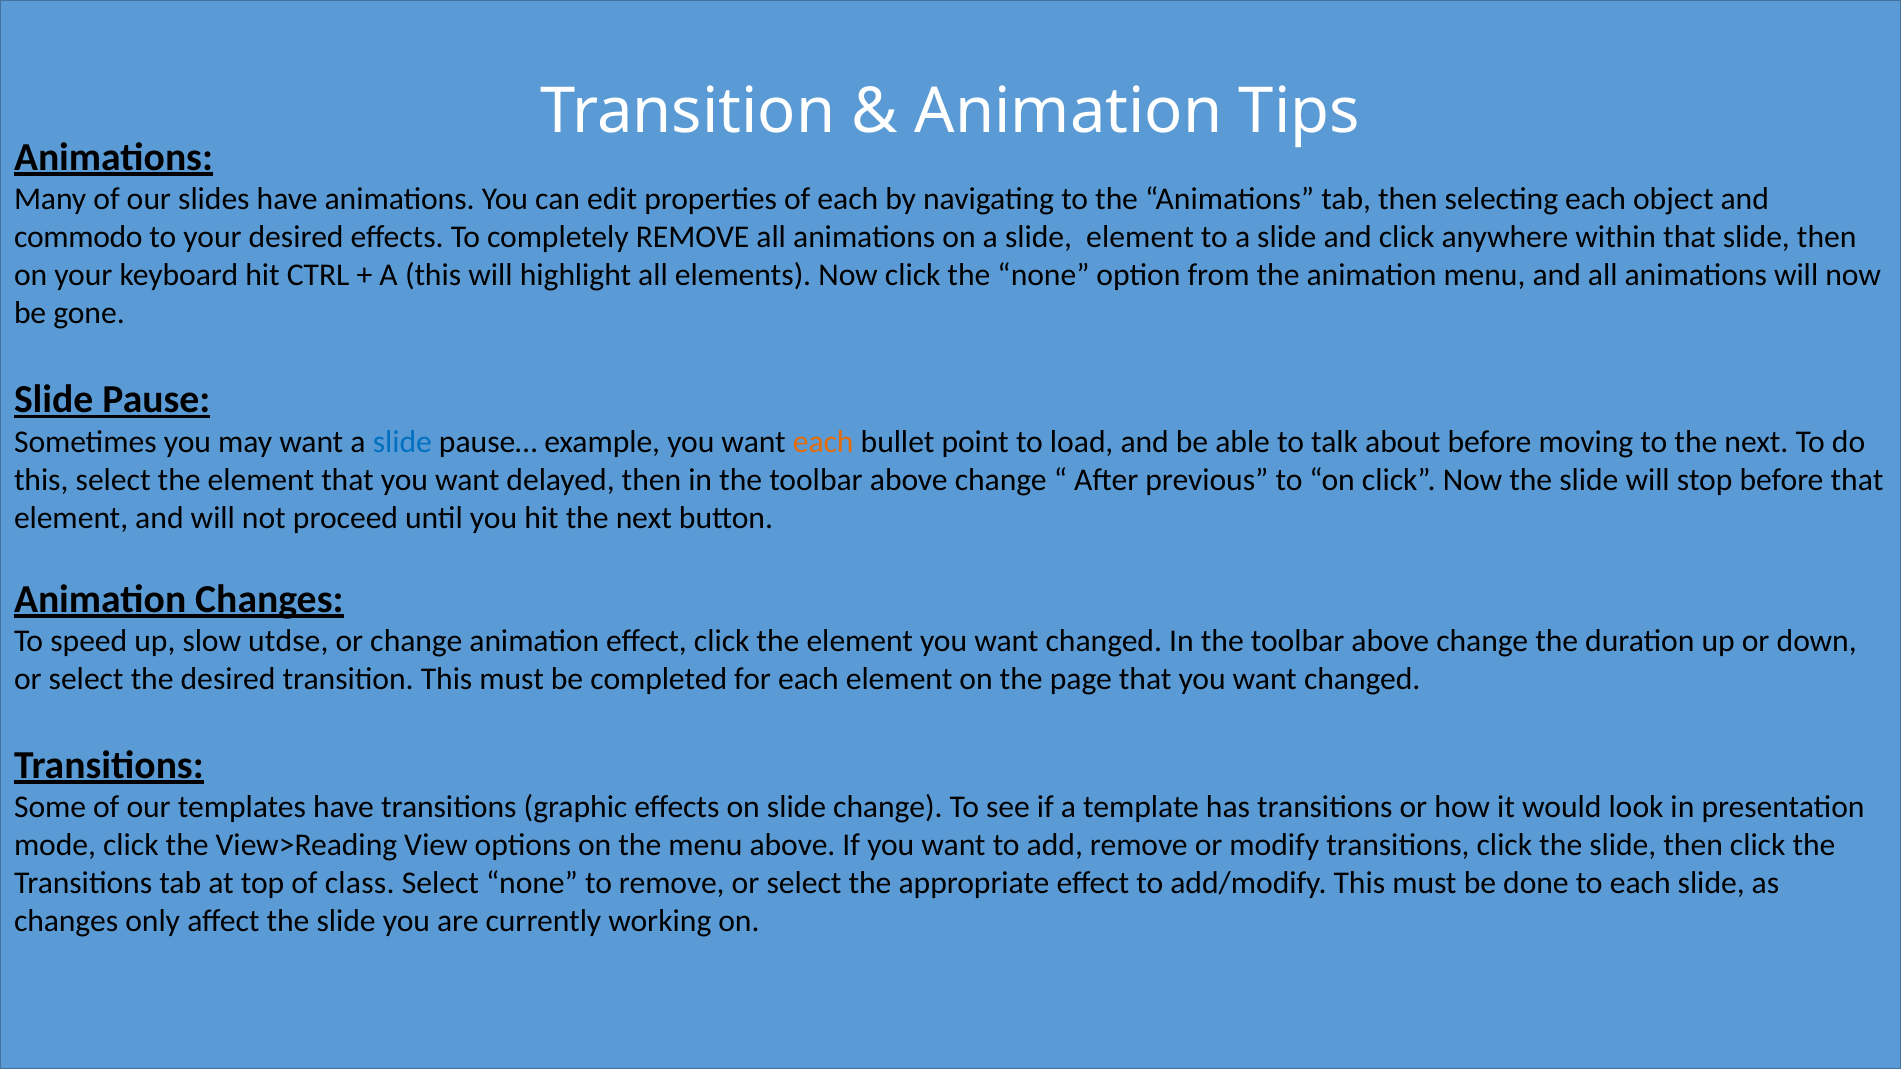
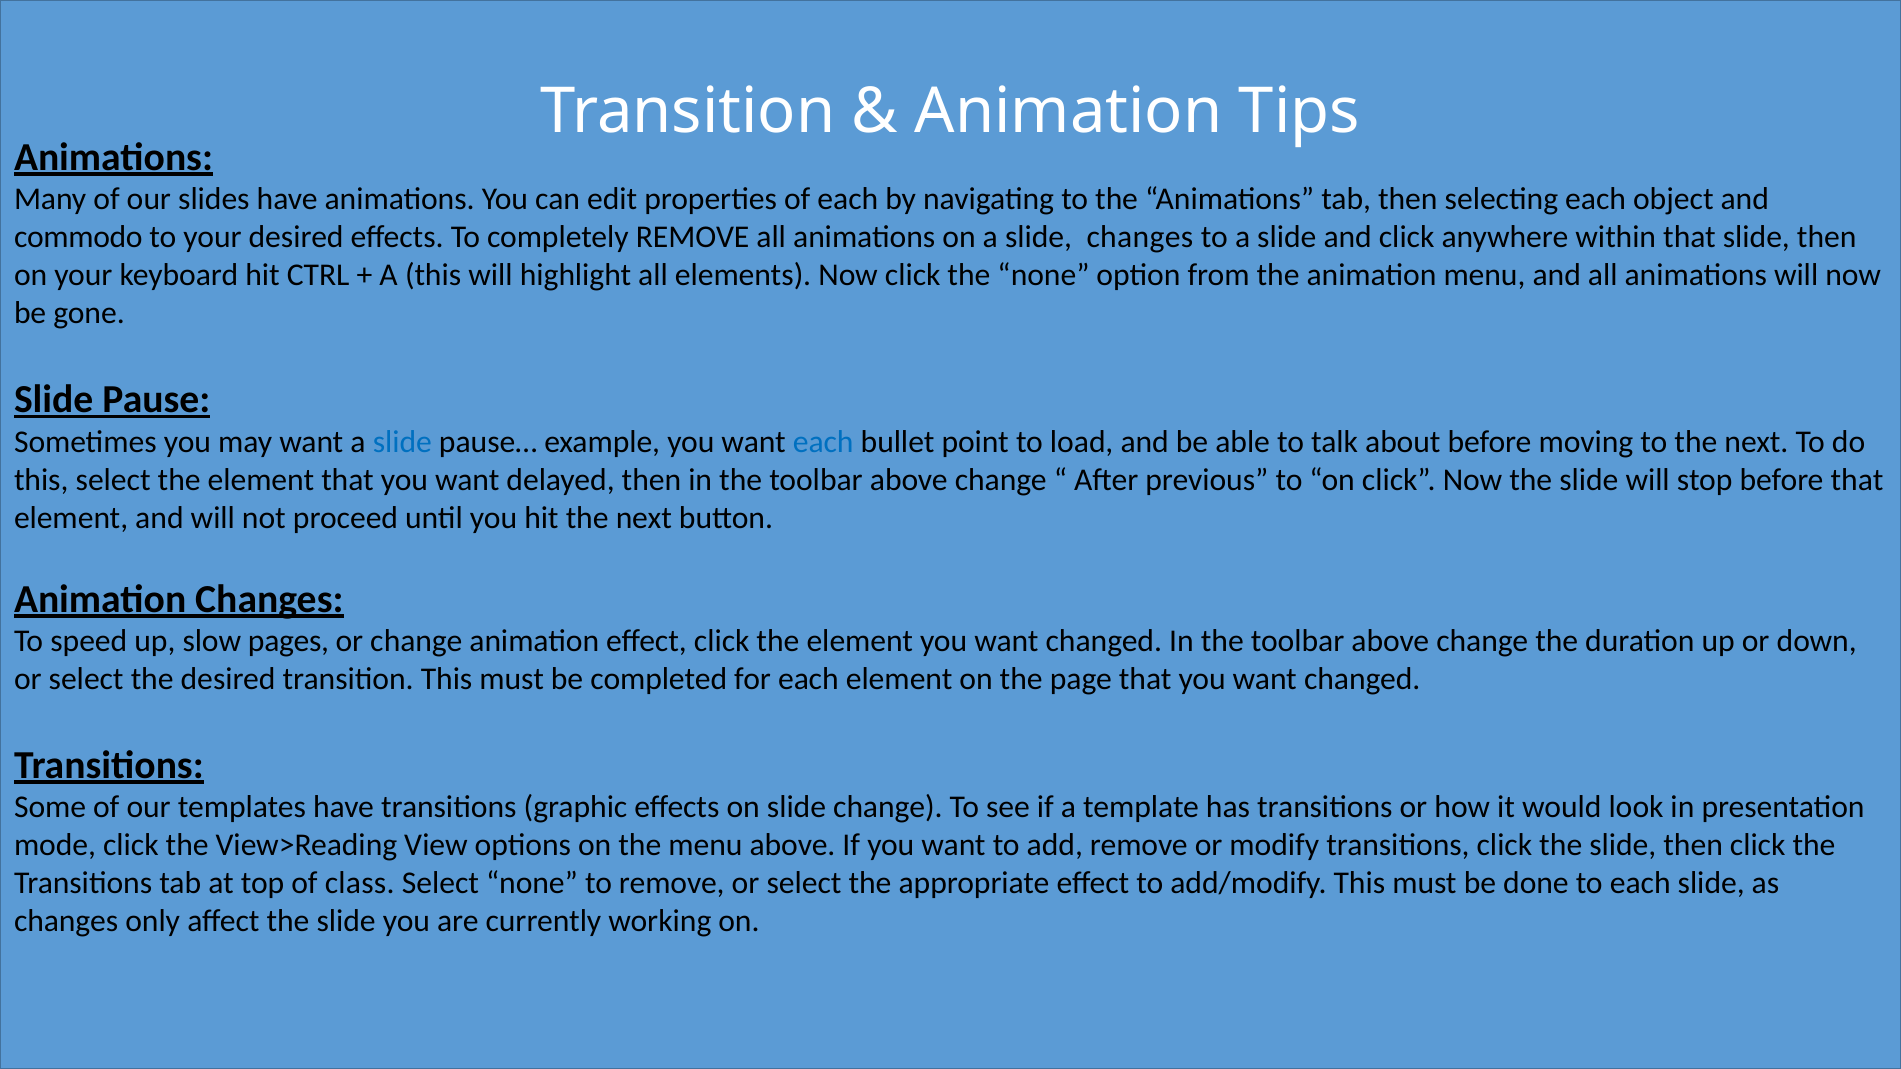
slide element: element -> changes
each at (823, 442) colour: orange -> blue
utdse: utdse -> pages
